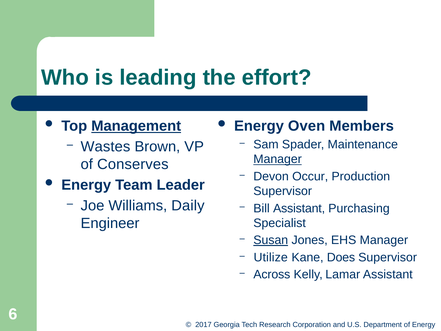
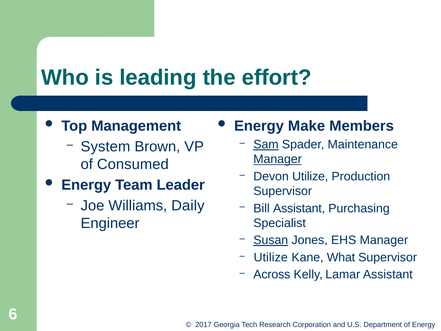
Management underline: present -> none
Oven: Oven -> Make
Sam underline: none -> present
Wastes: Wastes -> System
Conserves: Conserves -> Consumed
Devon Occur: Occur -> Utilize
Does: Does -> What
